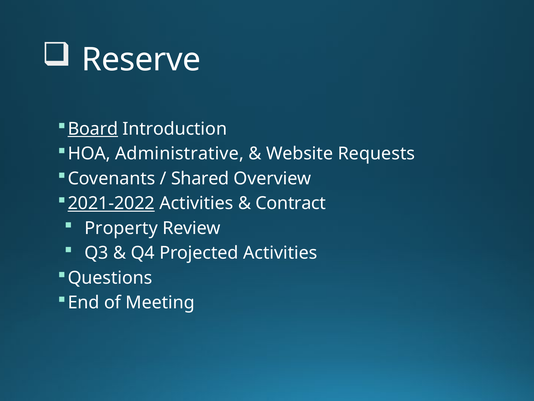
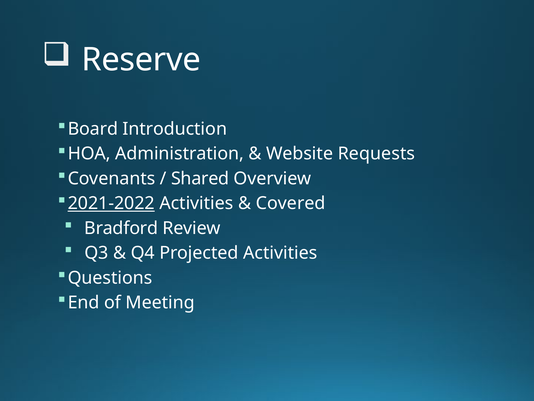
Board underline: present -> none
Administrative: Administrative -> Administration
Contract: Contract -> Covered
Property: Property -> Bradford
